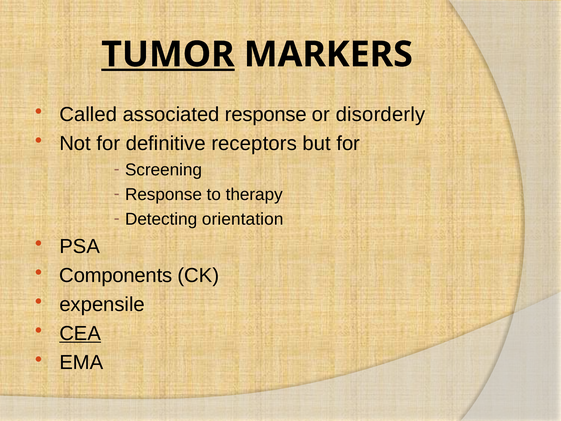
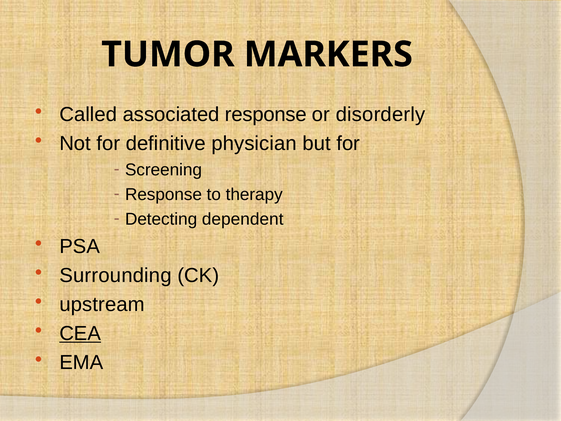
TUMOR underline: present -> none
receptors: receptors -> physician
orientation: orientation -> dependent
Components: Components -> Surrounding
expensile: expensile -> upstream
